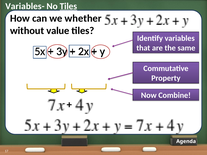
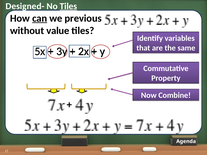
Variables-: Variables- -> Designed-
can underline: none -> present
whether: whether -> previous
